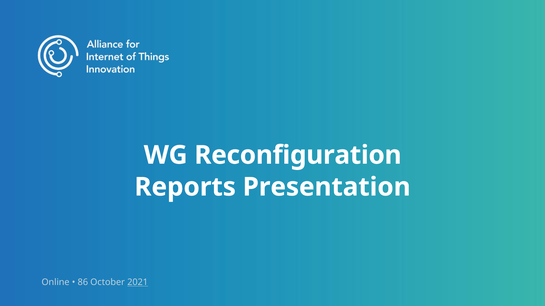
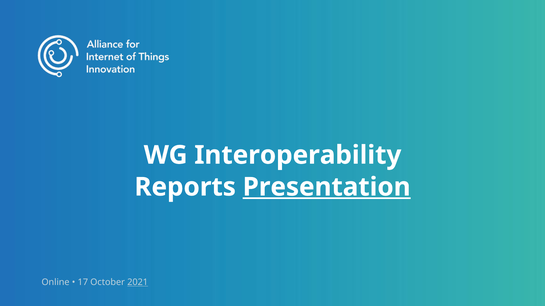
Reconfiguration: Reconfiguration -> Interoperability
Presentation underline: none -> present
86: 86 -> 17
